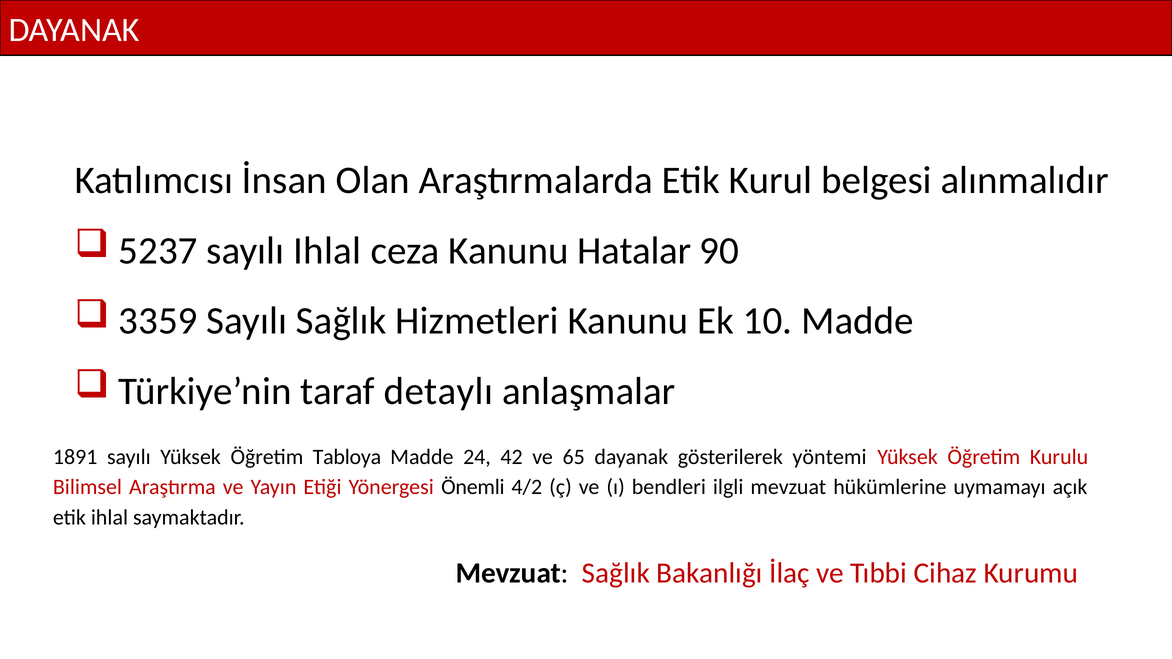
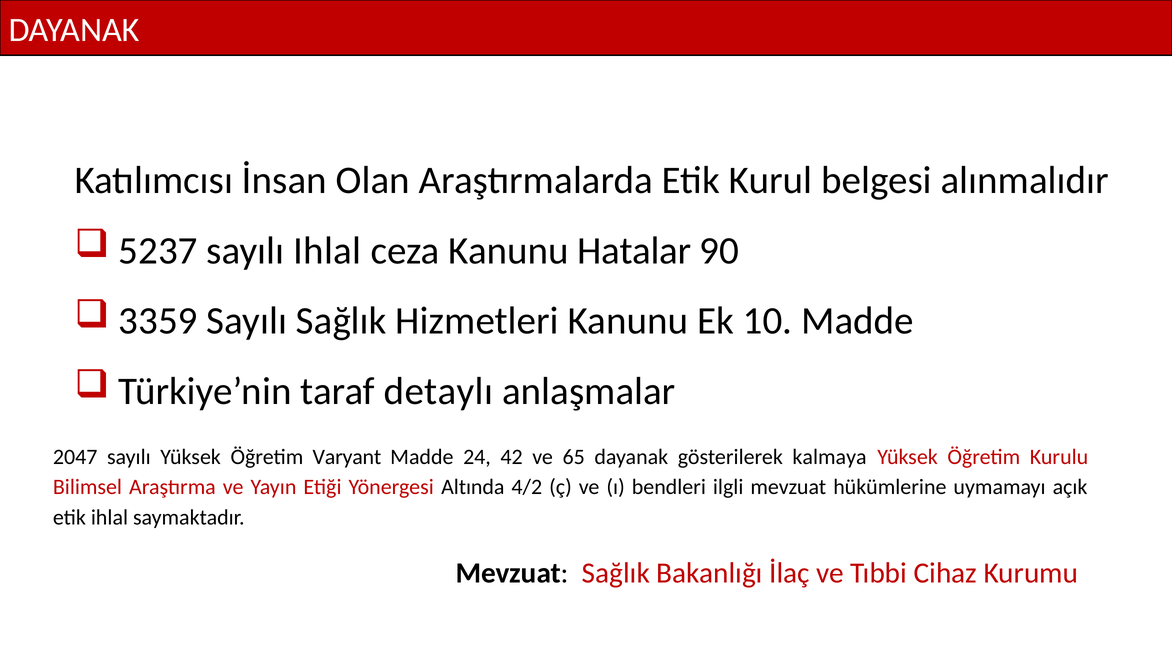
1891: 1891 -> 2047
Tabloya: Tabloya -> Varyant
yöntemi: yöntemi -> kalmaya
Önemli: Önemli -> Altında
